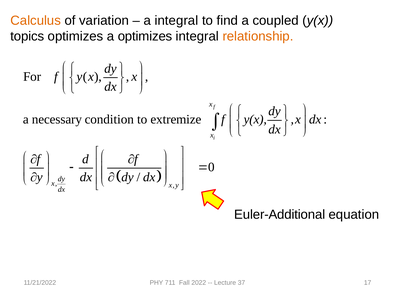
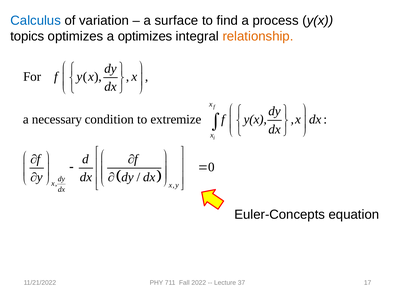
Calculus colour: orange -> blue
a integral: integral -> surface
coupled: coupled -> process
Euler-Additional: Euler-Additional -> Euler-Concepts
